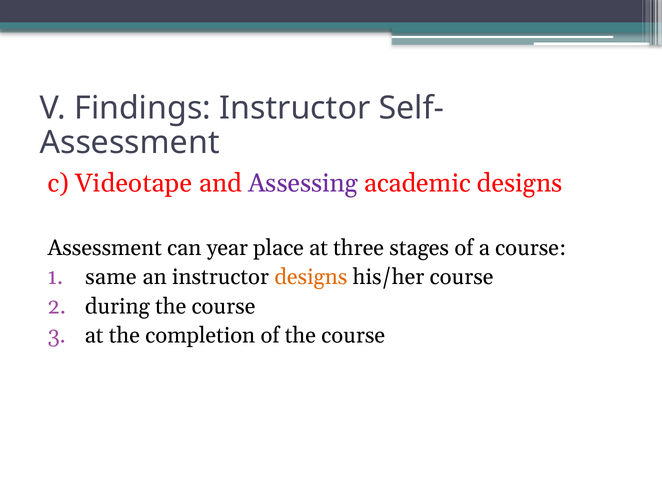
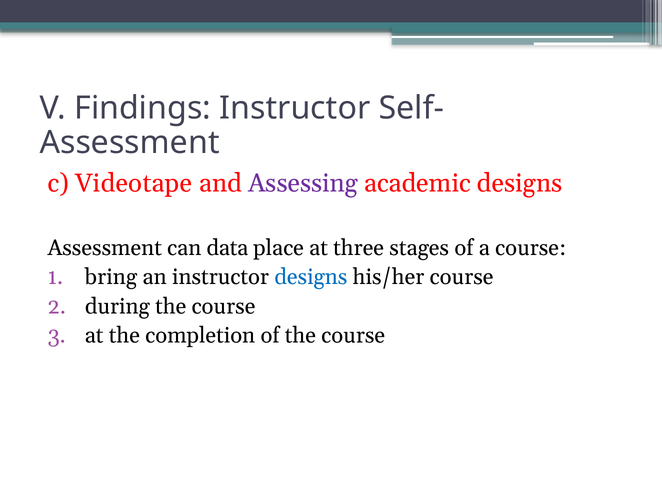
year: year -> data
same: same -> bring
designs at (311, 277) colour: orange -> blue
